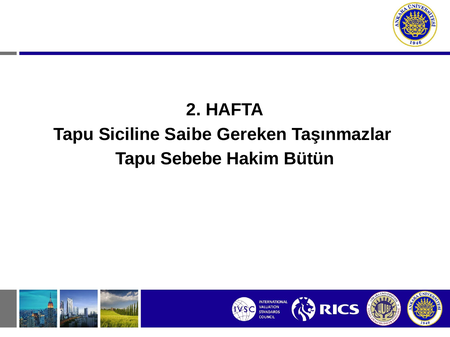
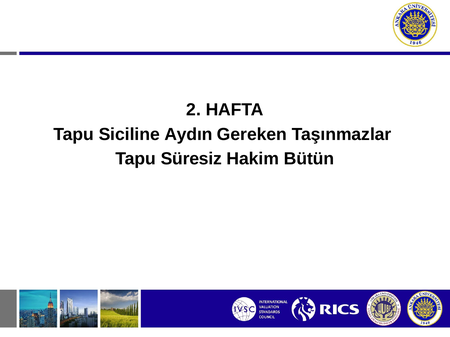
Saibe: Saibe -> Aydın
Sebebe: Sebebe -> Süresiz
